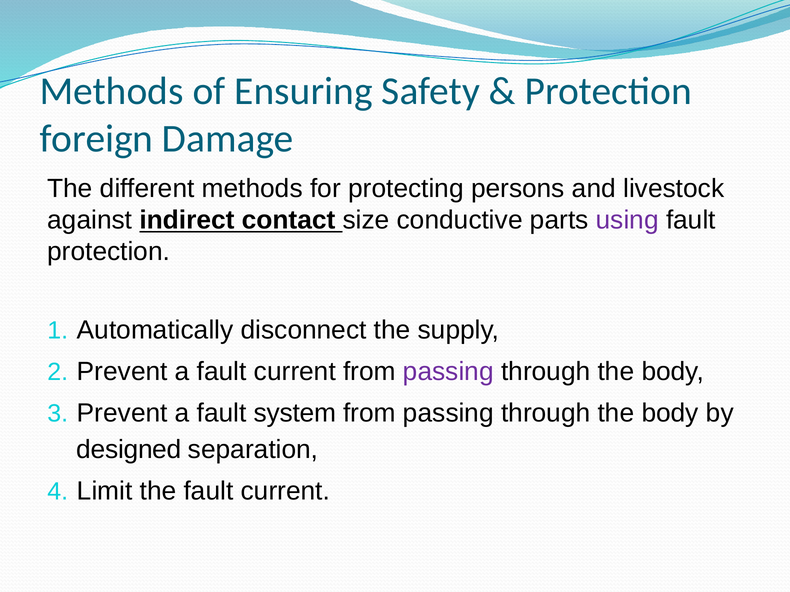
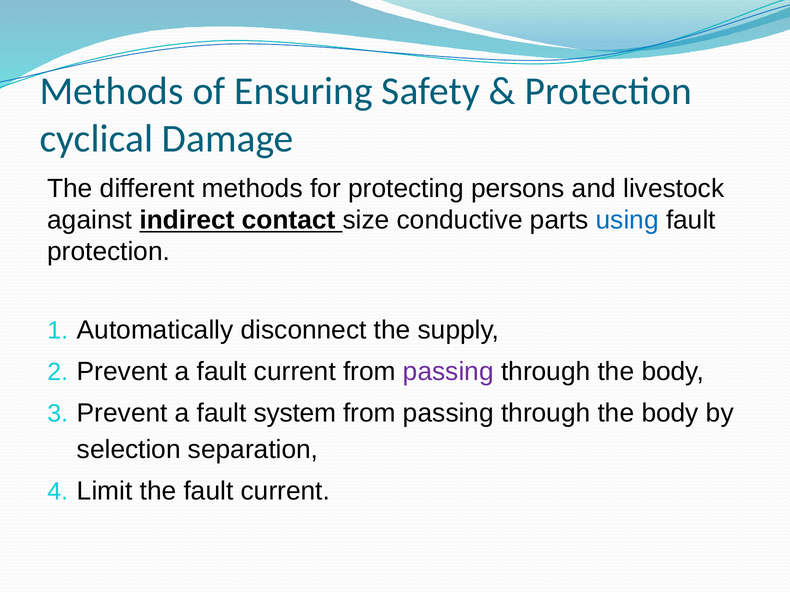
foreign: foreign -> cyclical
using colour: purple -> blue
designed: designed -> selection
